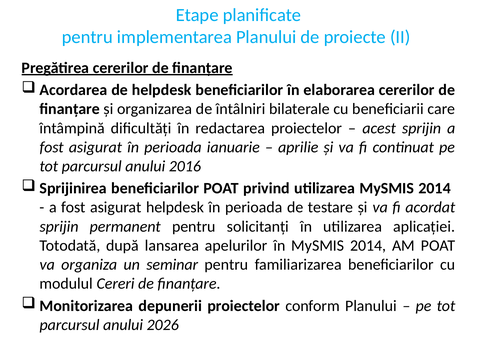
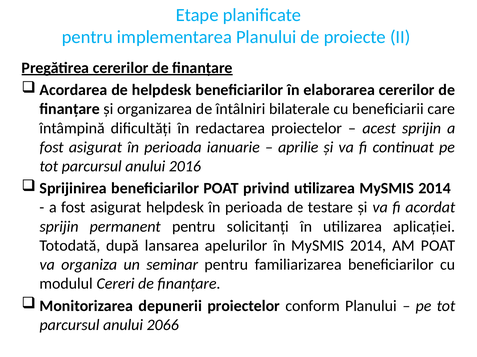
2026: 2026 -> 2066
